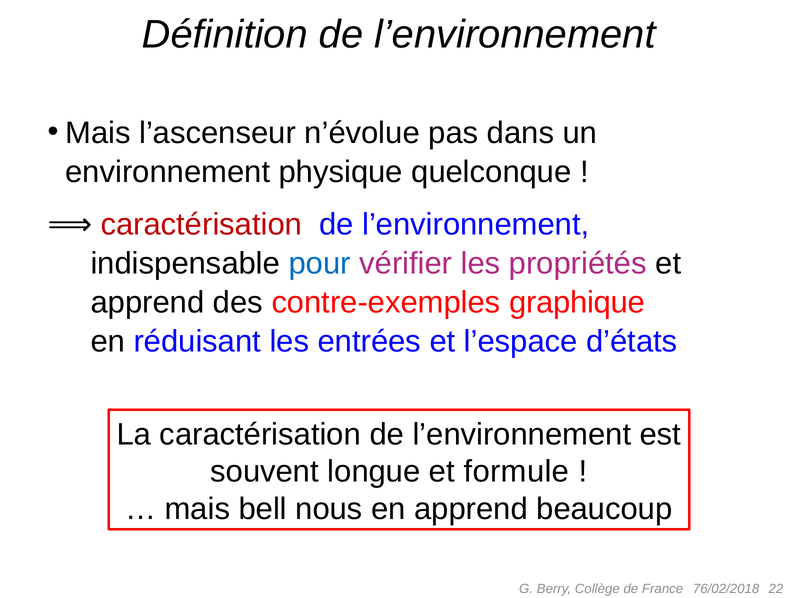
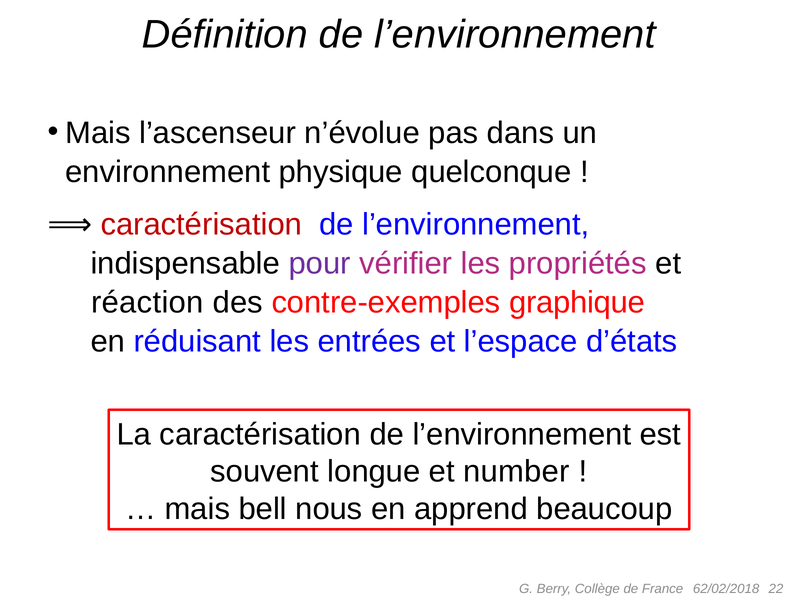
pour colour: blue -> purple
apprend at (148, 303): apprend -> réaction
formule: formule -> number
76/02/2018: 76/02/2018 -> 62/02/2018
